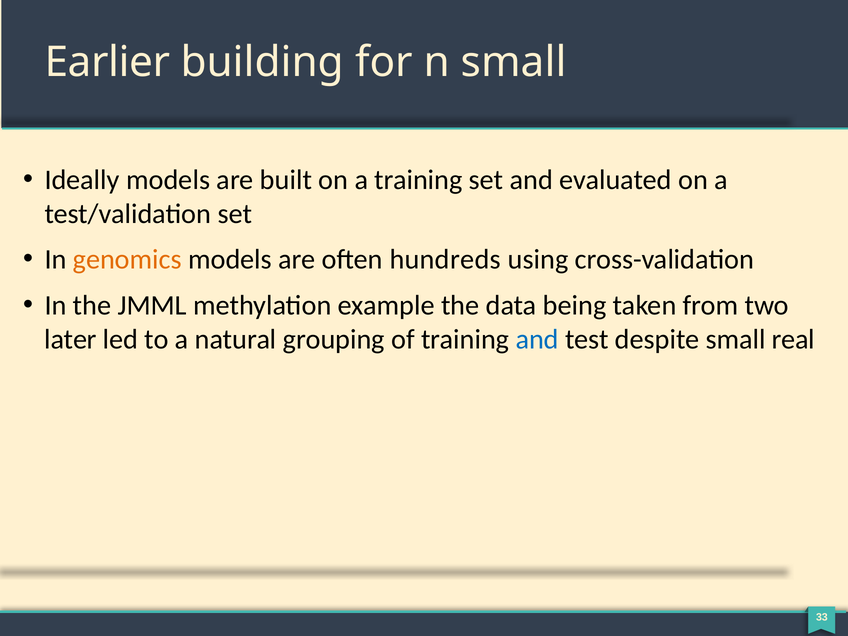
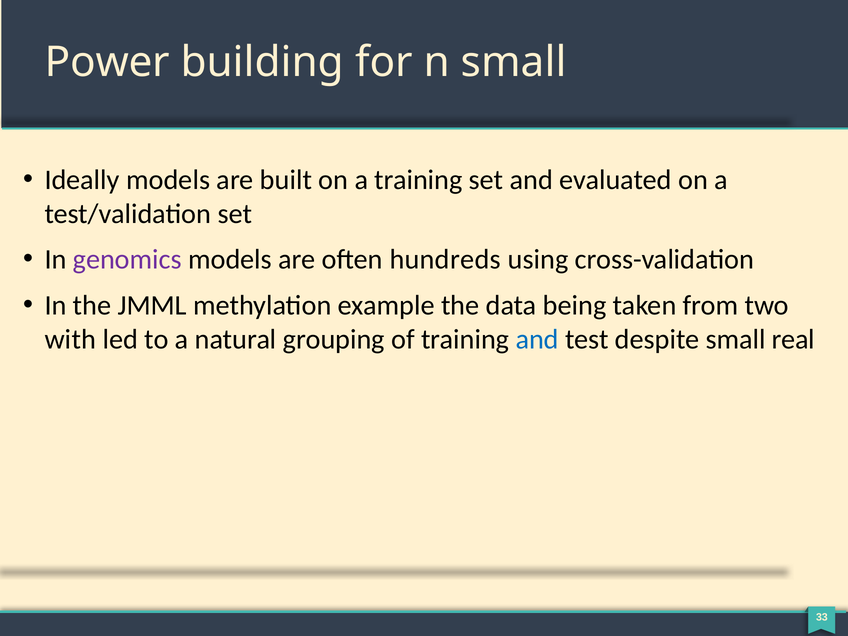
Earlier: Earlier -> Power
genomics colour: orange -> purple
later: later -> with
